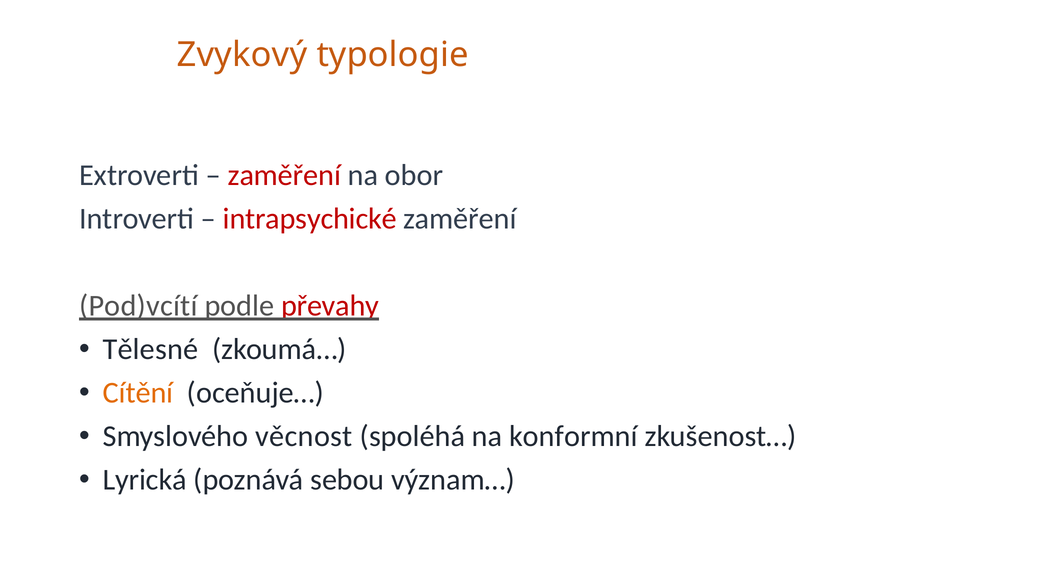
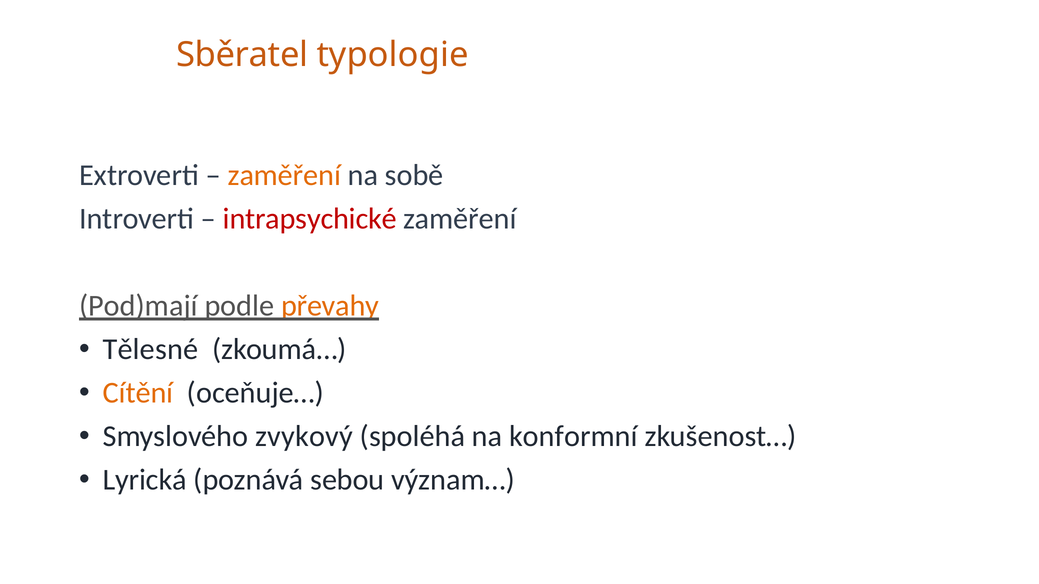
Zvykový: Zvykový -> Sběratel
zaměření at (284, 176) colour: red -> orange
obor: obor -> sobě
Pod)vcítí: Pod)vcítí -> Pod)mají
převahy colour: red -> orange
věcnost: věcnost -> zvykový
